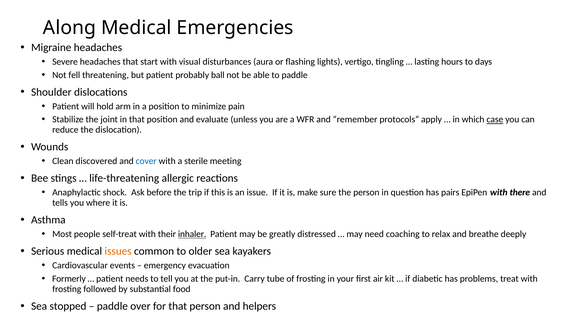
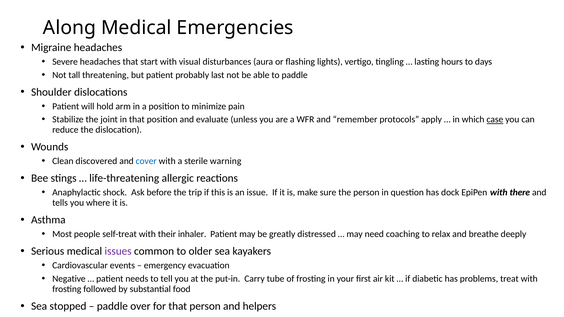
fell: fell -> tall
ball: ball -> last
meeting: meeting -> warning
pairs: pairs -> dock
inhaler underline: present -> none
issues colour: orange -> purple
Formerly: Formerly -> Negative
